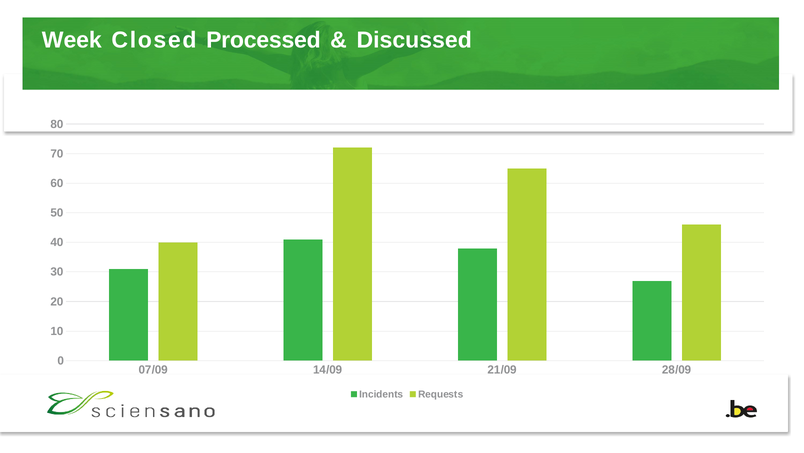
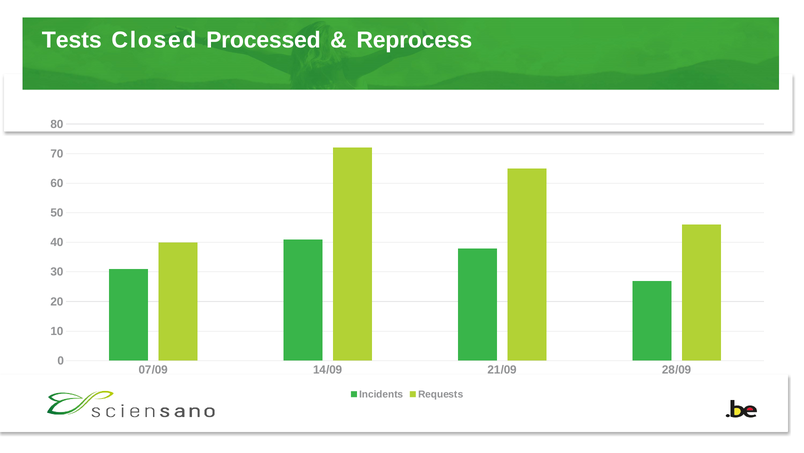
Week: Week -> Tests
Discussed: Discussed -> Reprocess
